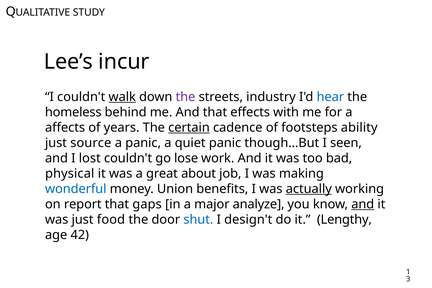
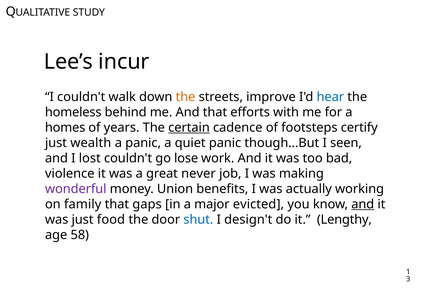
walk underline: present -> none
the at (186, 97) colour: purple -> orange
industry: industry -> improve
effects: effects -> efforts
affects: affects -> homes
ability: ability -> certify
source: source -> wealth
physical: physical -> violence
about: about -> never
wonderful colour: blue -> purple
actually underline: present -> none
report: report -> family
analyze: analyze -> evicted
42: 42 -> 58
